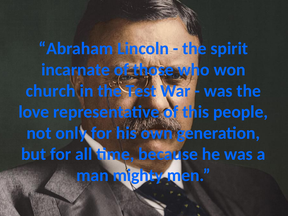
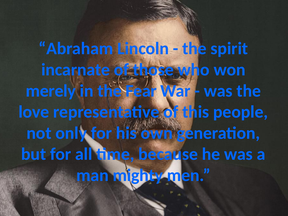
church: church -> merely
Test: Test -> Fear
